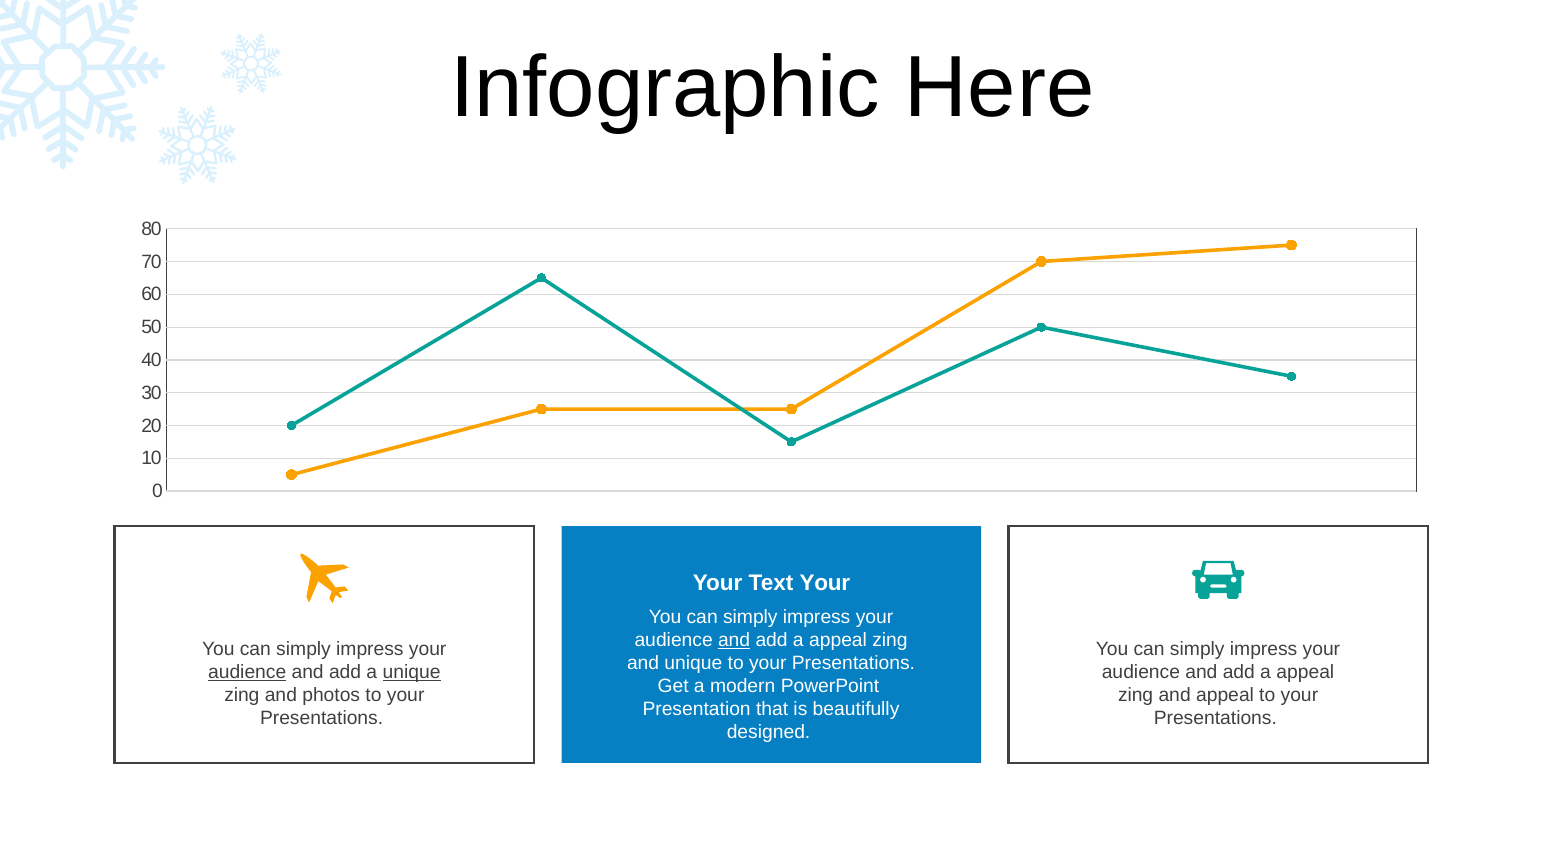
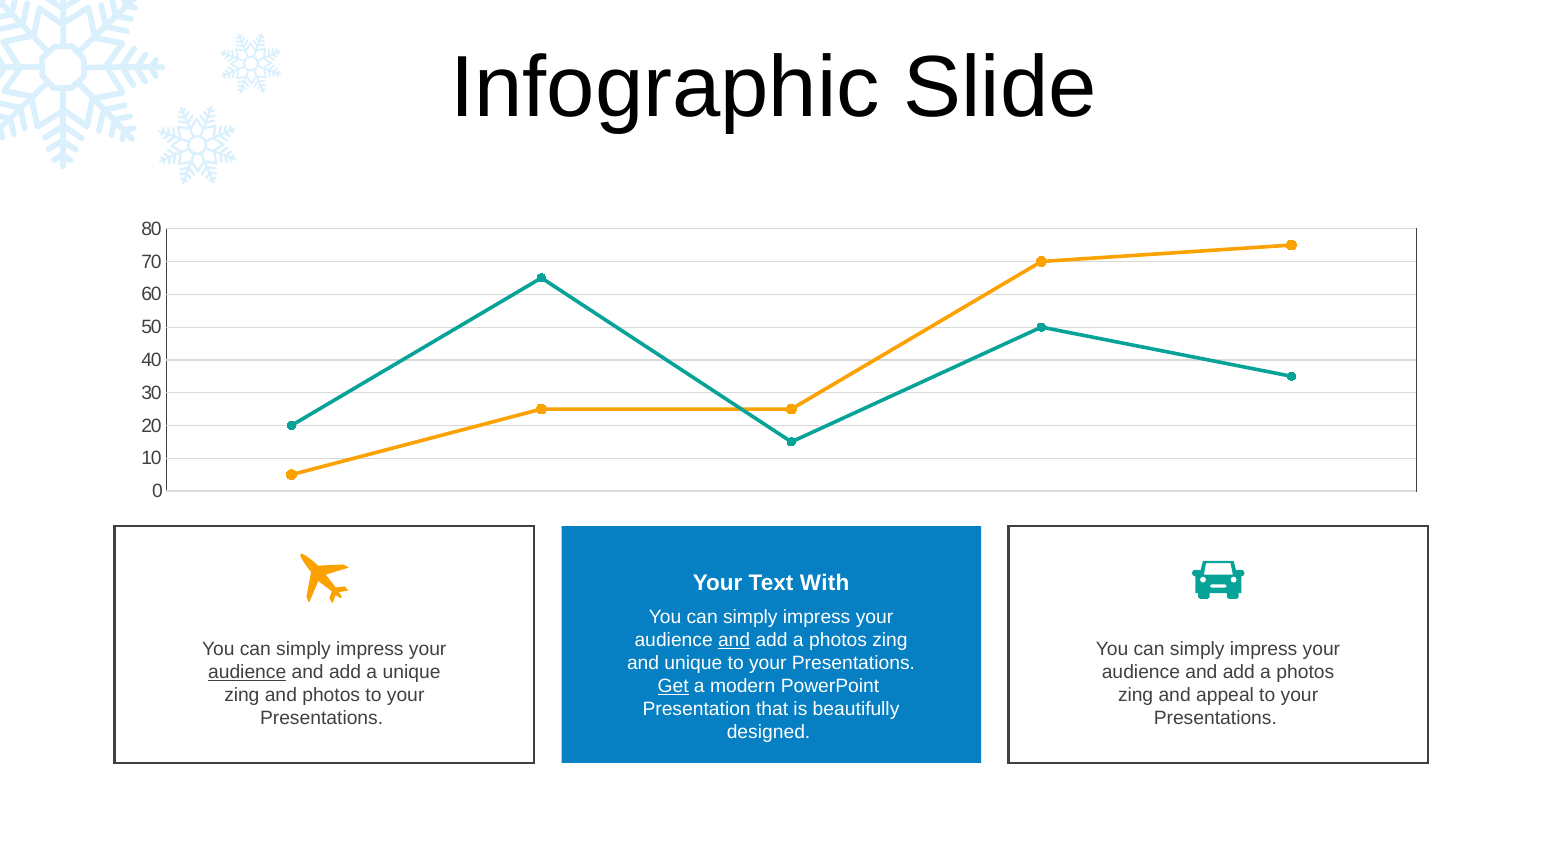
Here: Here -> Slide
Text Your: Your -> With
appeal at (838, 640): appeal -> photos
unique at (412, 673) underline: present -> none
appeal at (1305, 673): appeal -> photos
Get underline: none -> present
